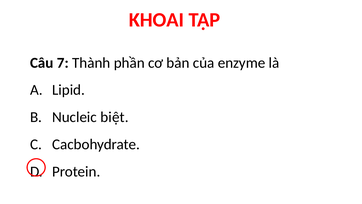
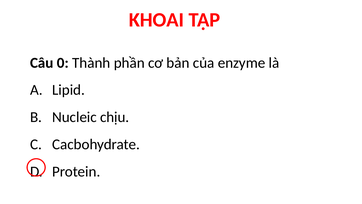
7: 7 -> 0
biệt: biệt -> chịu
